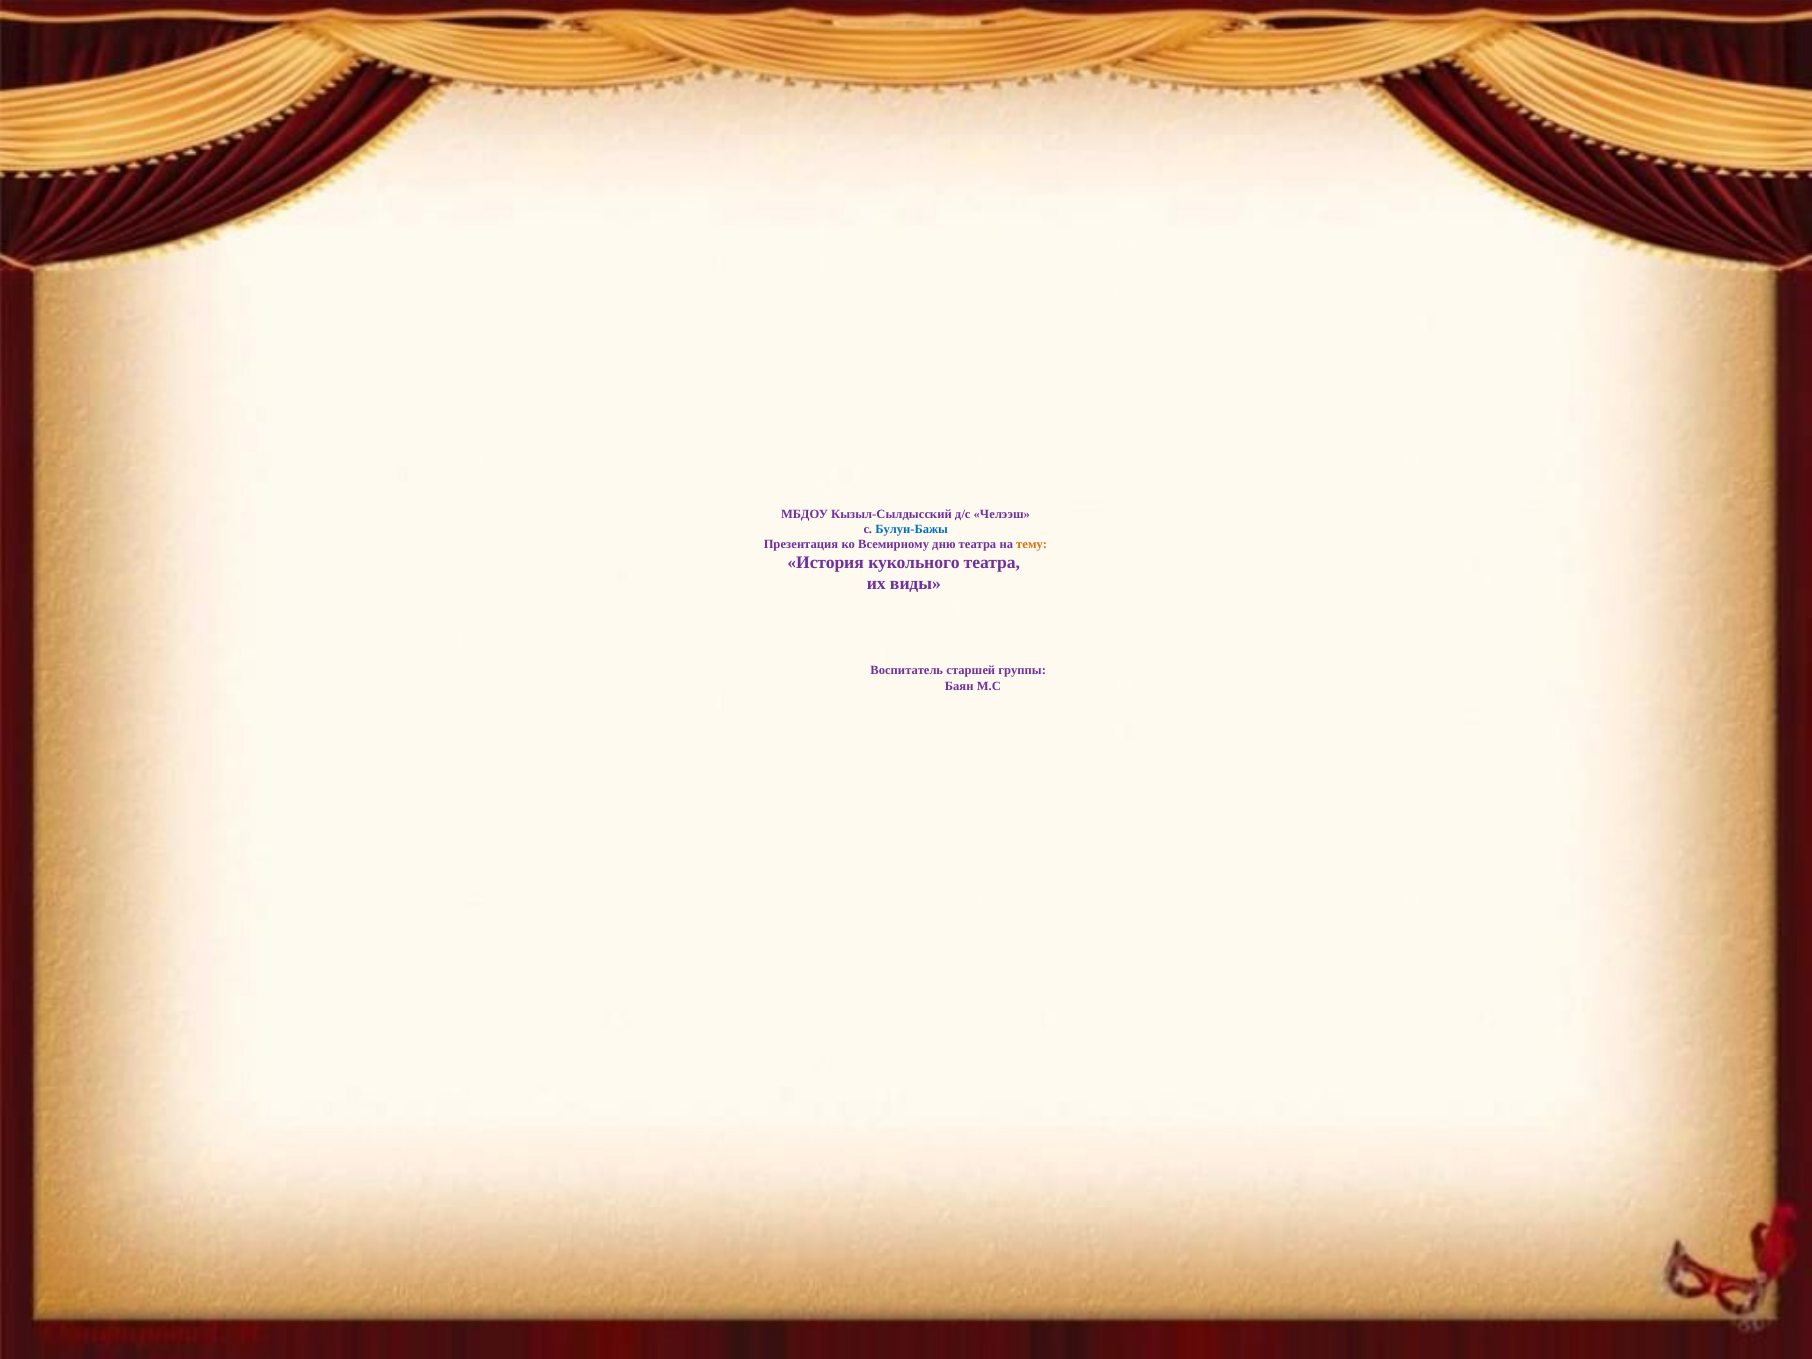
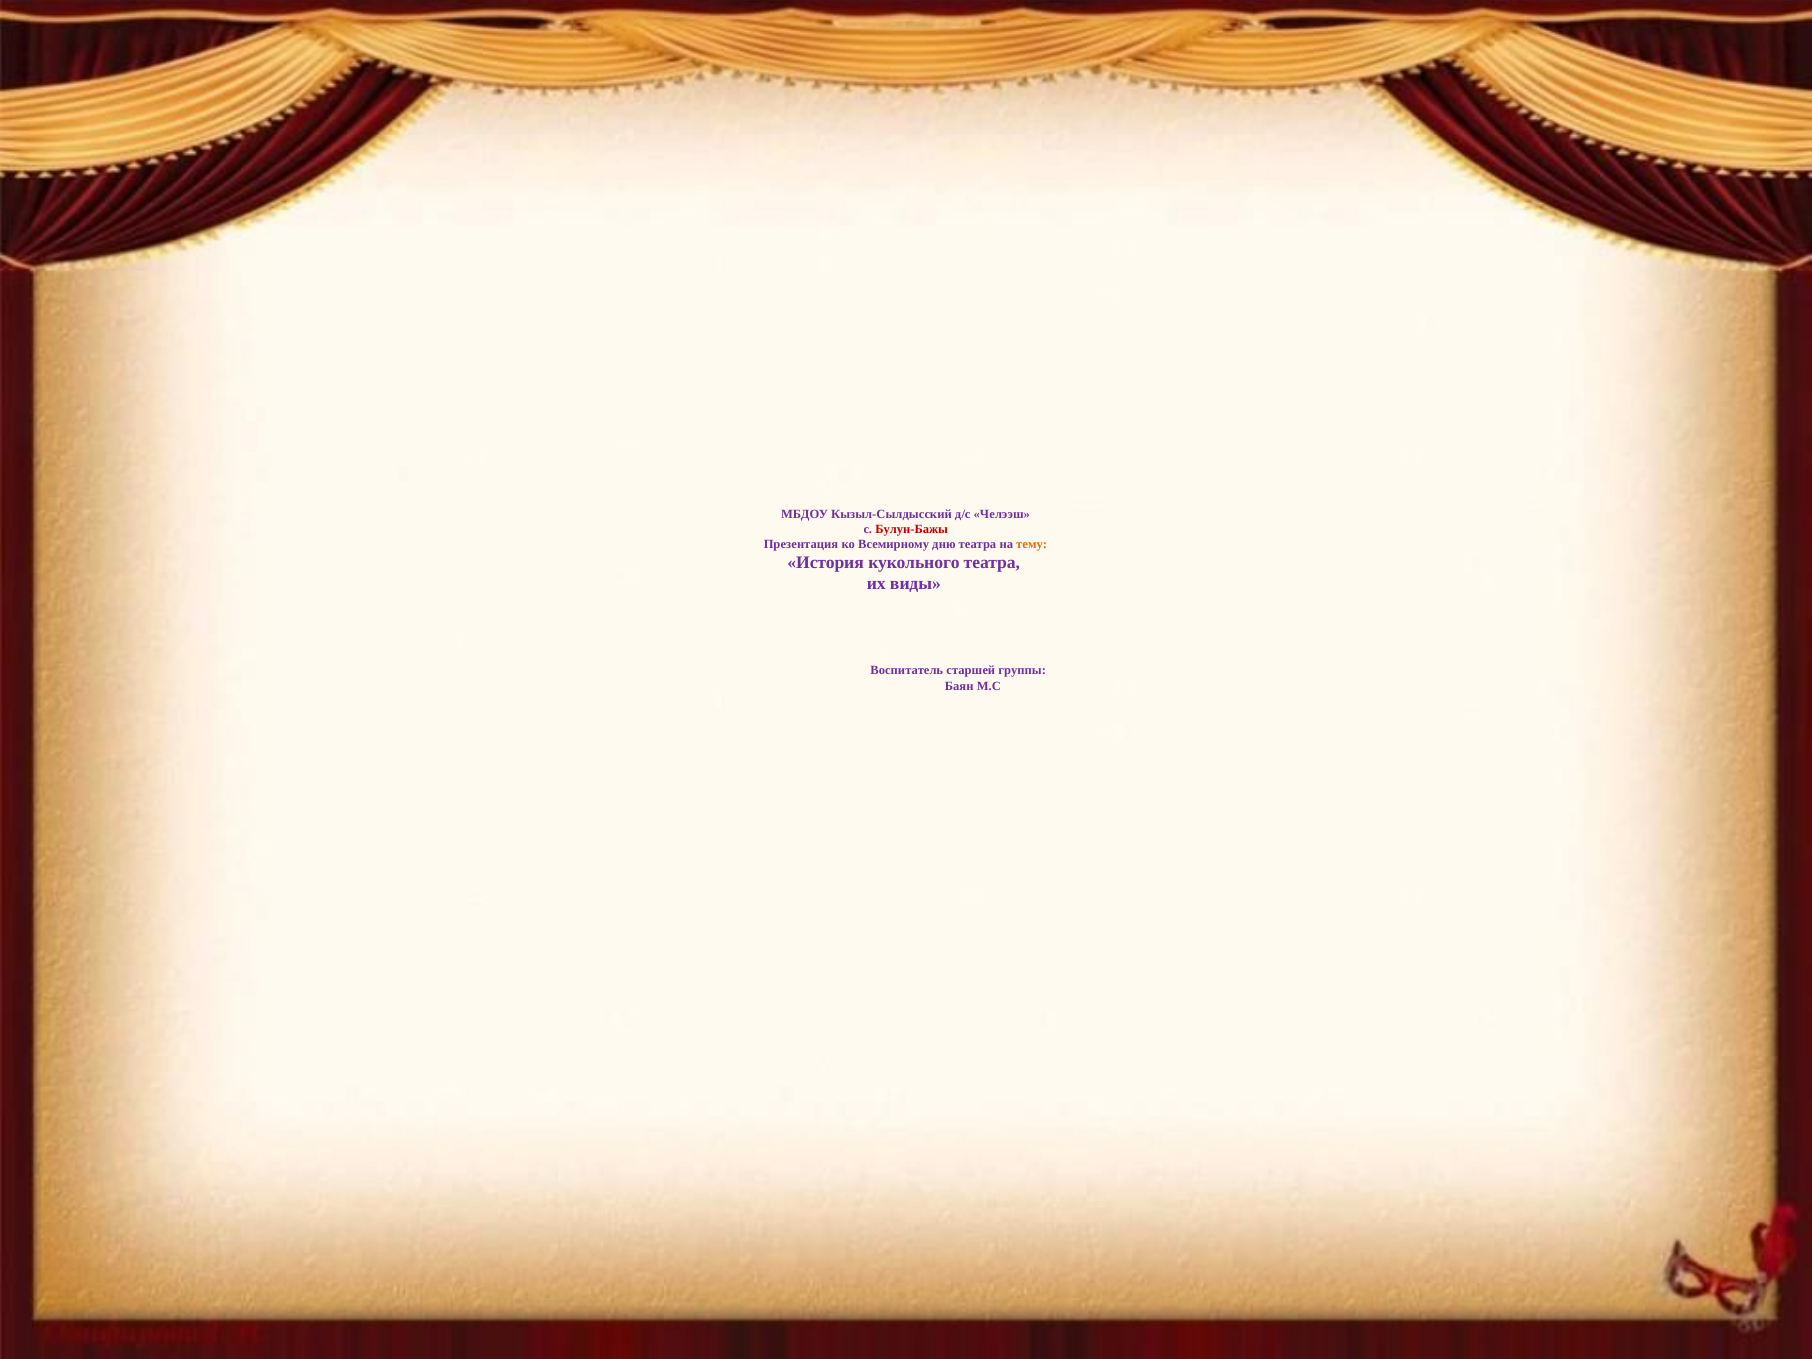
Булун-Бажы colour: blue -> red
